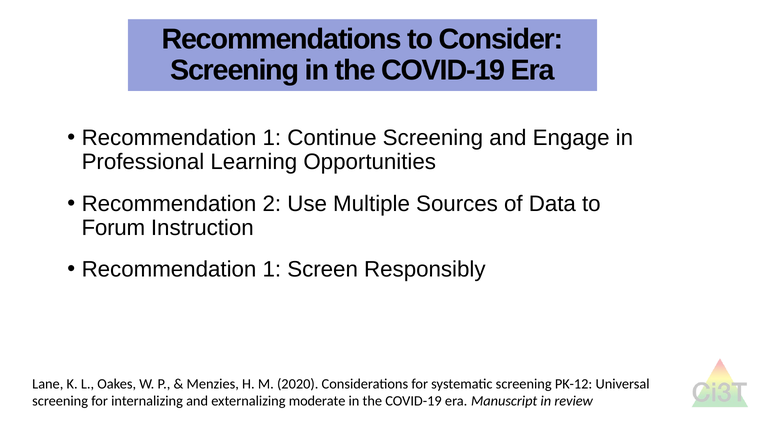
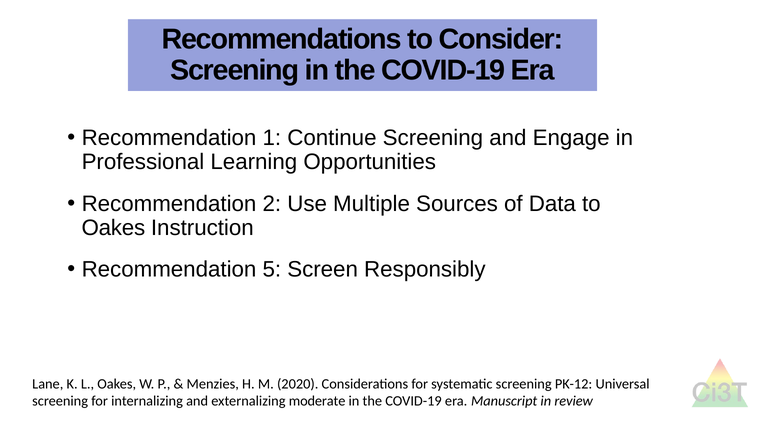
Forum at (113, 228): Forum -> Oakes
1 at (272, 269): 1 -> 5
